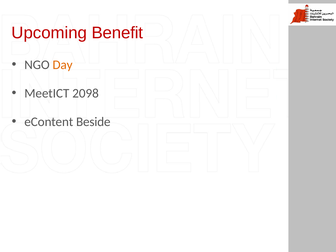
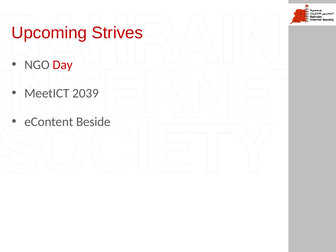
Benefit: Benefit -> Strives
Day colour: orange -> red
2098: 2098 -> 2039
